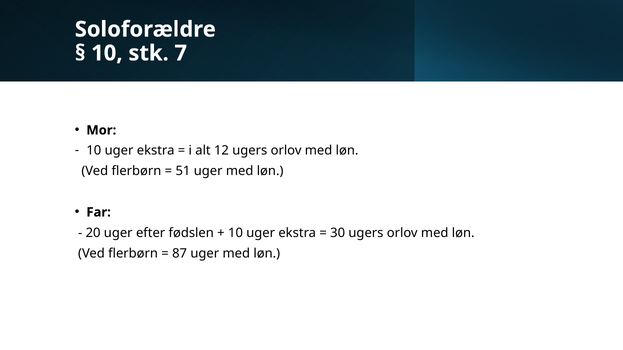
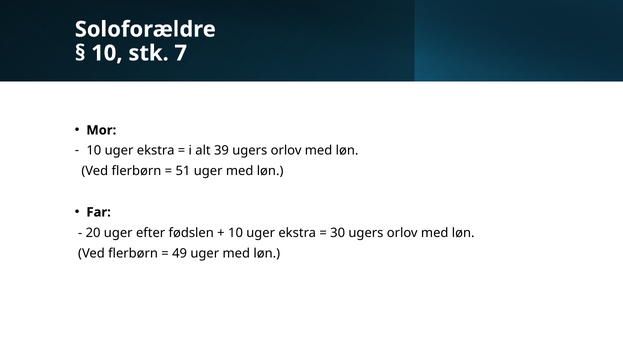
12: 12 -> 39
87: 87 -> 49
